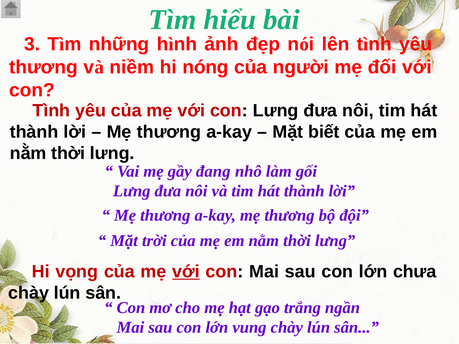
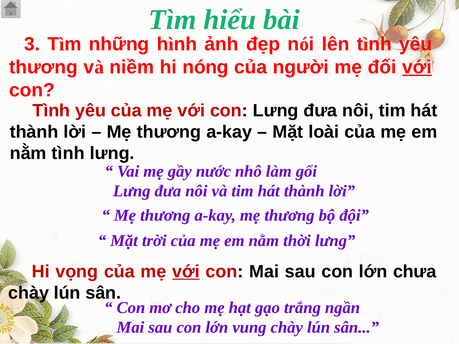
với at (417, 67) underline: none -> present
biết: biết -> loài
thời at (68, 153): thời -> tình
đang: đang -> nước
